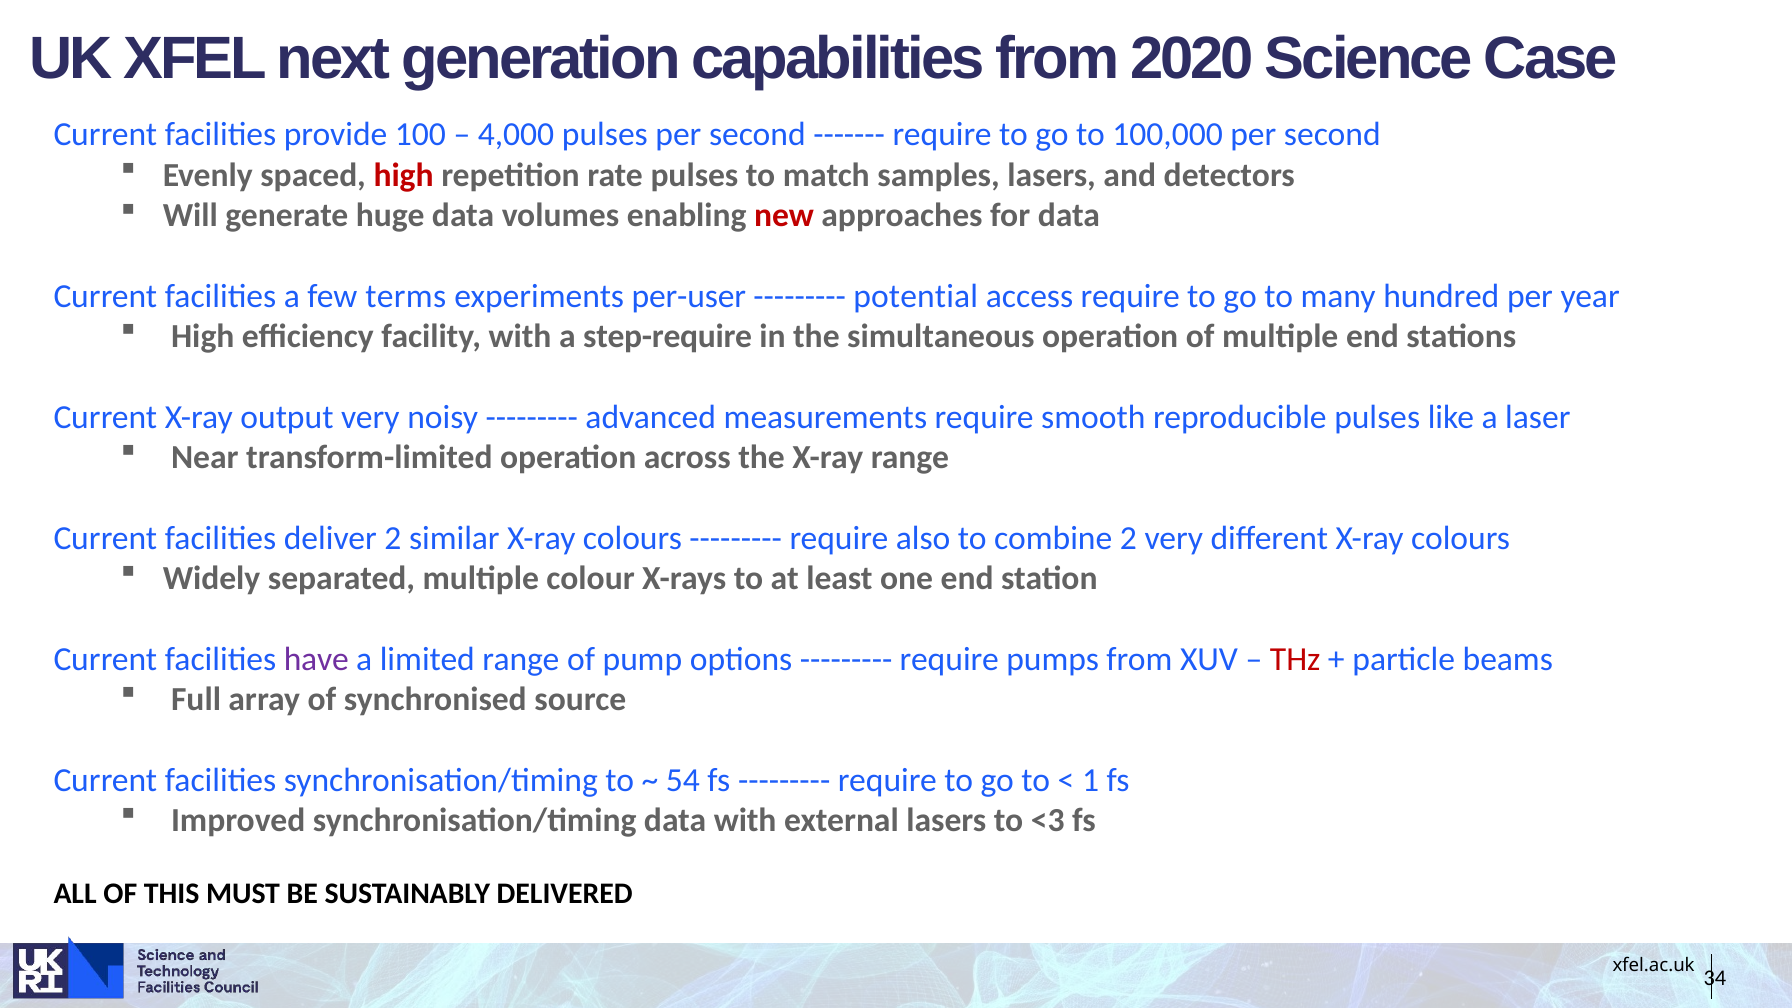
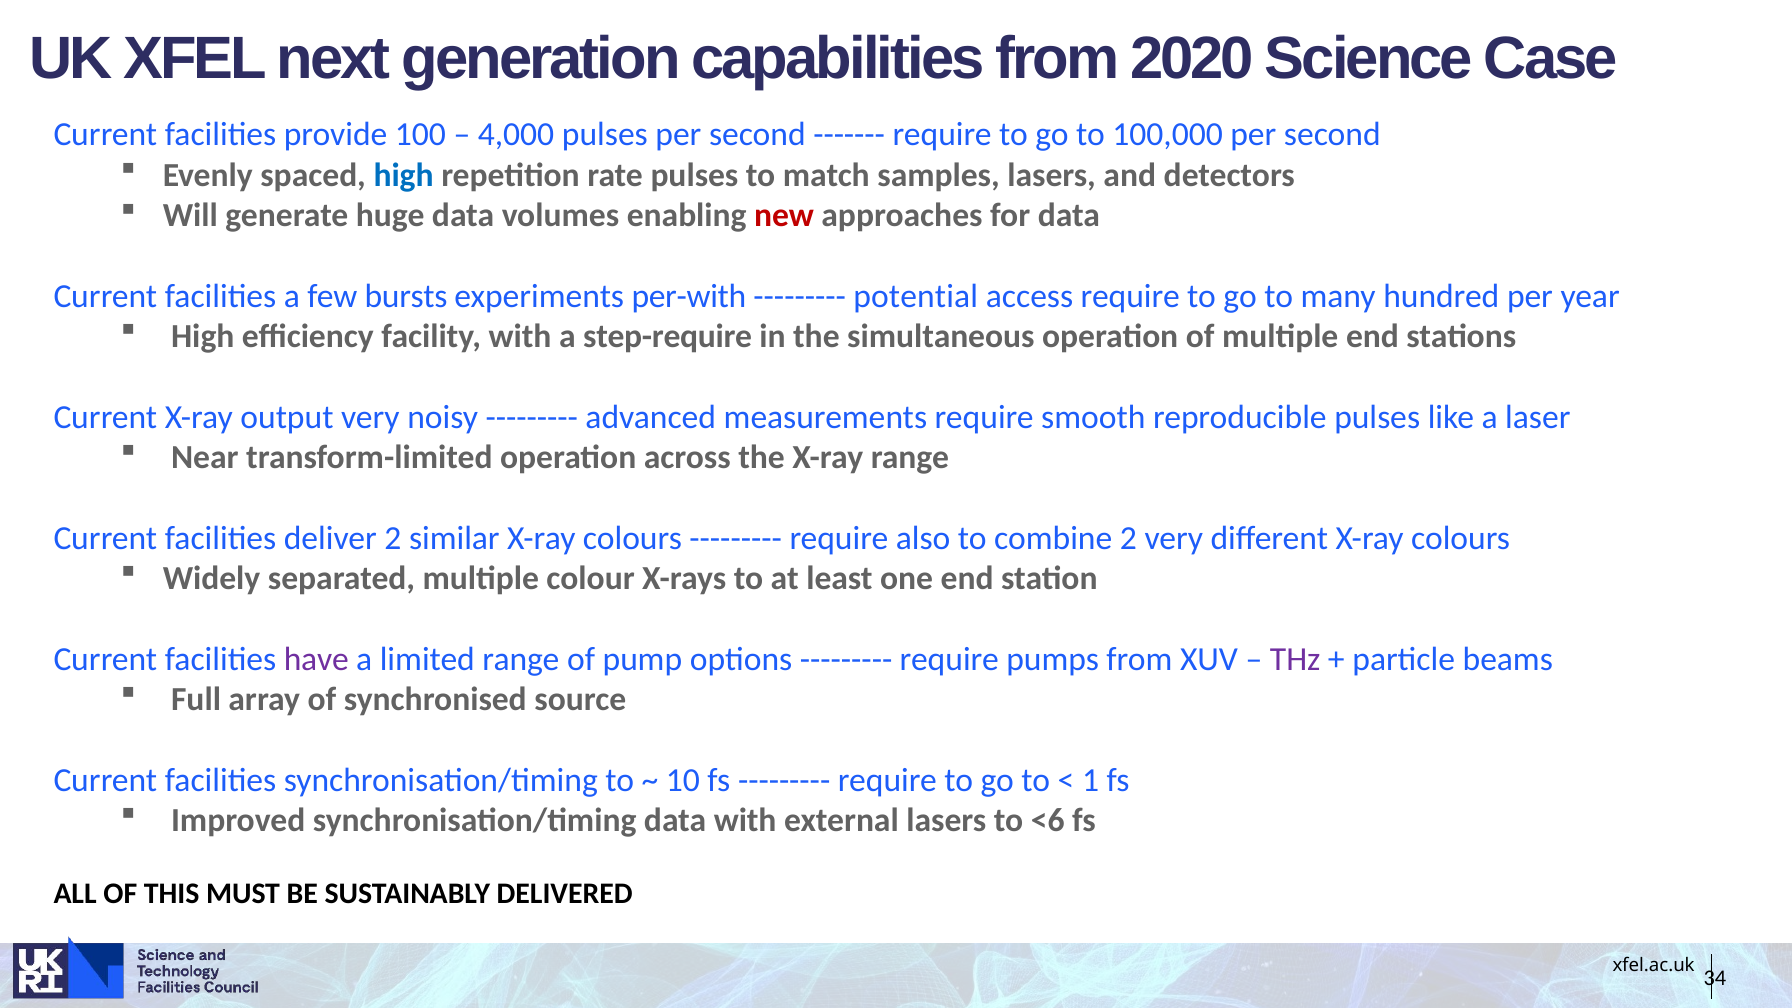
high at (404, 175) colour: red -> blue
terms: terms -> bursts
per-user: per-user -> per-with
THz colour: red -> purple
54: 54 -> 10
<3: <3 -> <6
